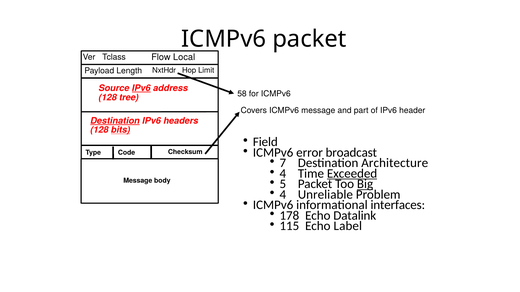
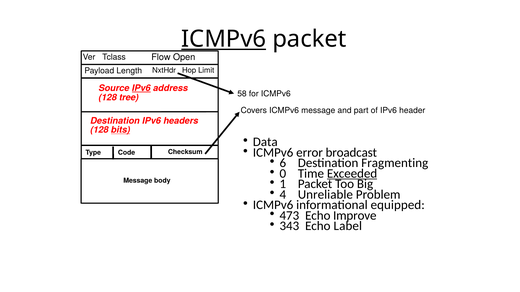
ICMPv6 at (224, 39) underline: none -> present
Local: Local -> Open
Destination at (115, 121) underline: present -> none
Field: Field -> Data
7: 7 -> 6
Architecture: Architecture -> Fragmenting
4 at (283, 174): 4 -> 0
5: 5 -> 1
Big underline: present -> none
interfaces: interfaces -> equipped
178: 178 -> 473
Datalink: Datalink -> Improve
115: 115 -> 343
